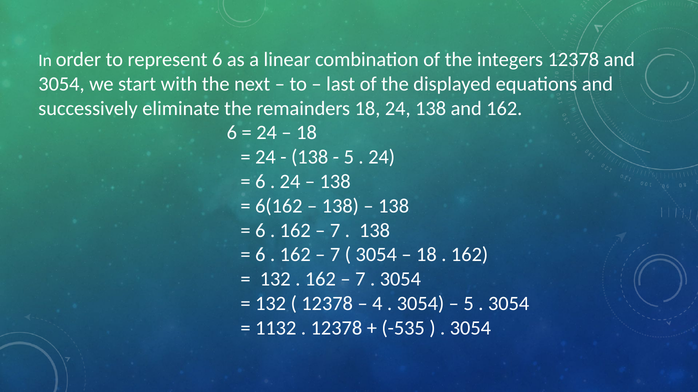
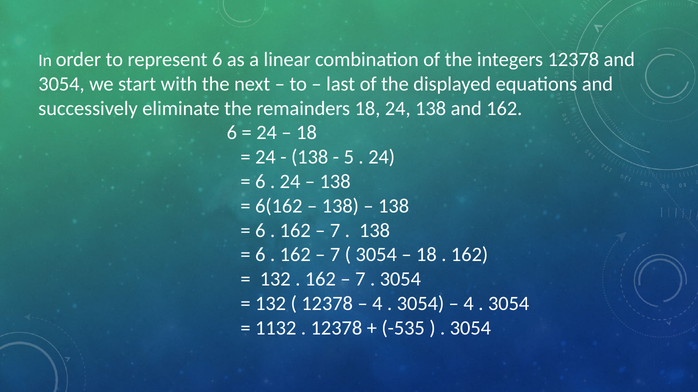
5 at (469, 304): 5 -> 4
